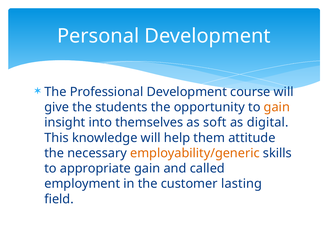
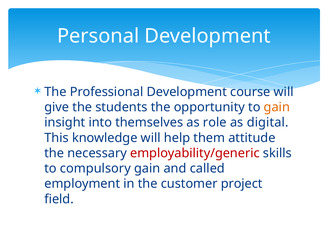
soft: soft -> role
employability/generic colour: orange -> red
appropriate: appropriate -> compulsory
lasting: lasting -> project
